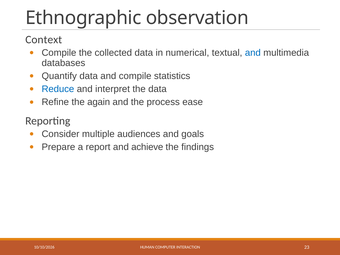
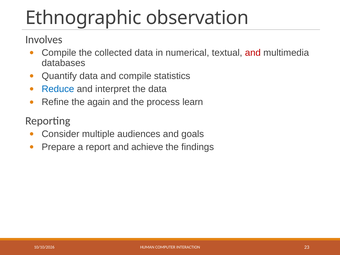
Context: Context -> Involves
and at (253, 53) colour: blue -> red
ease: ease -> learn
